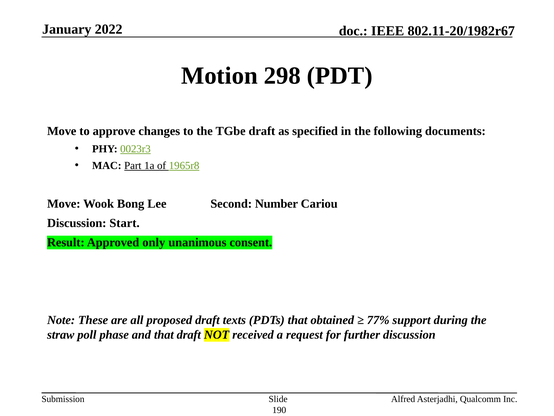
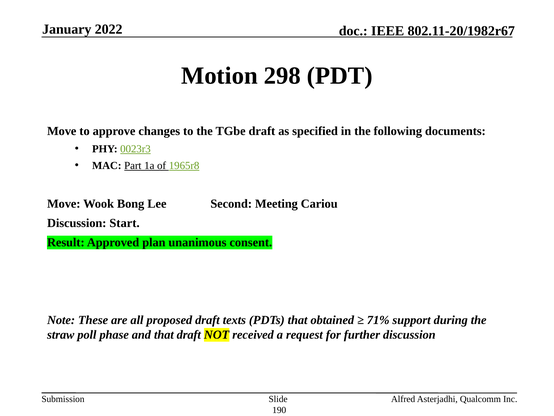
Number: Number -> Meeting
only: only -> plan
77%: 77% -> 71%
